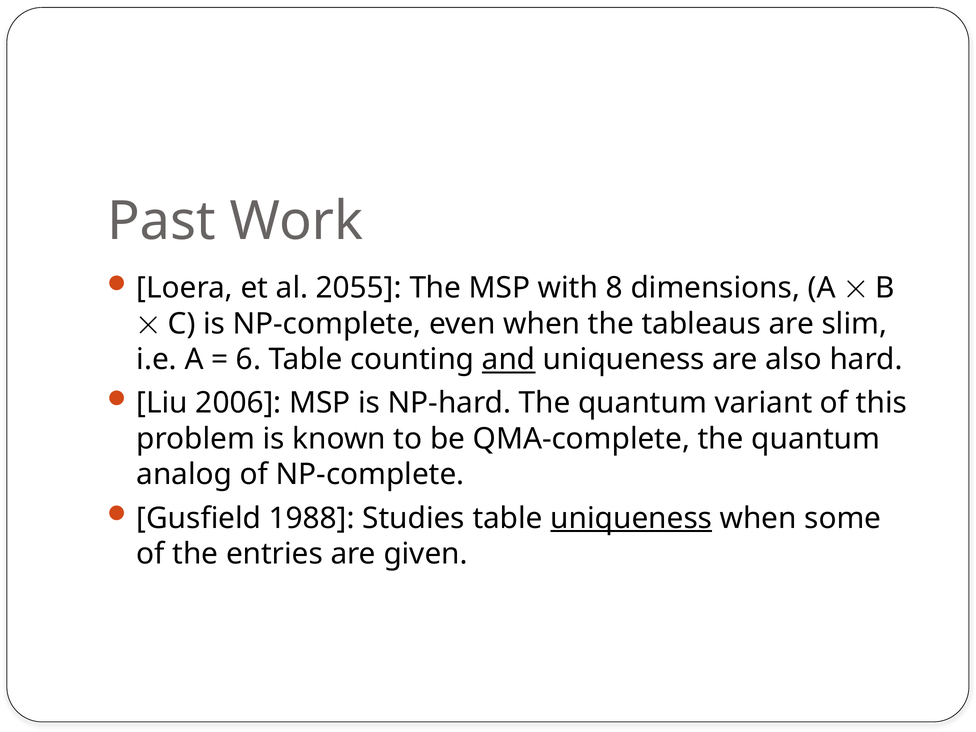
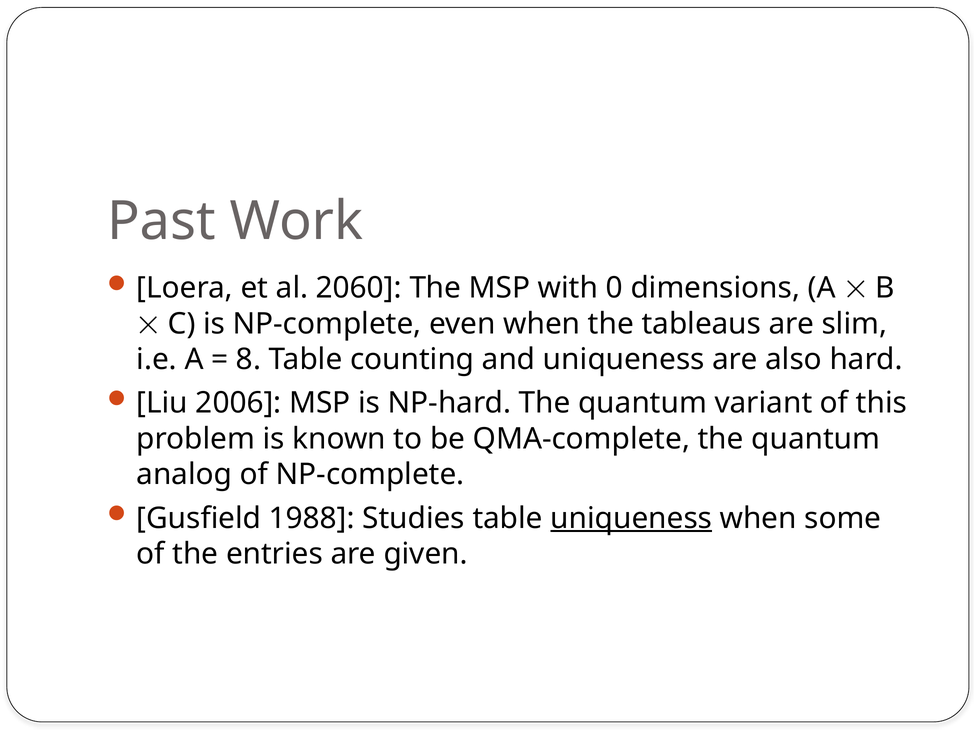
2055: 2055 -> 2060
8: 8 -> 0
6: 6 -> 8
and underline: present -> none
